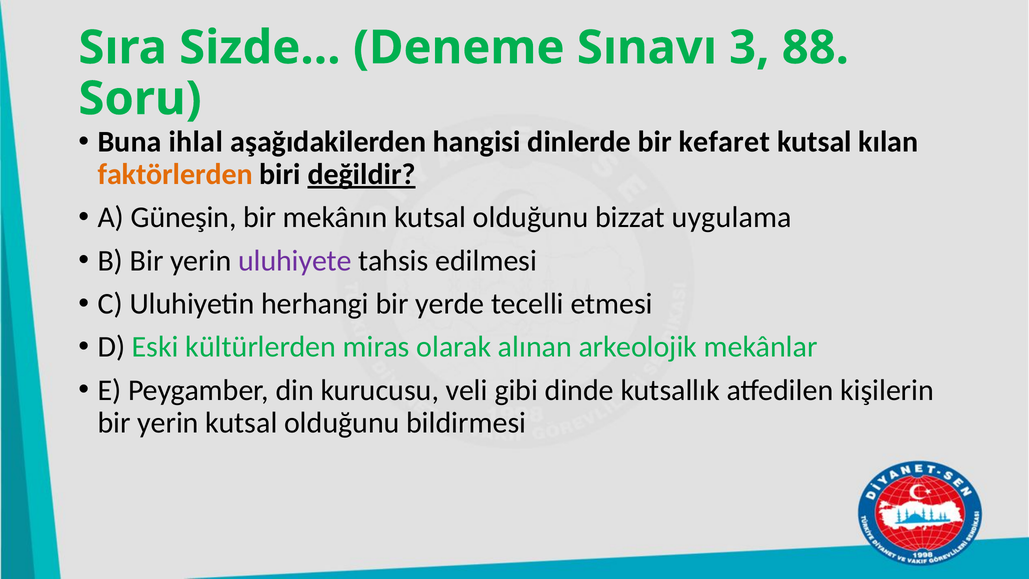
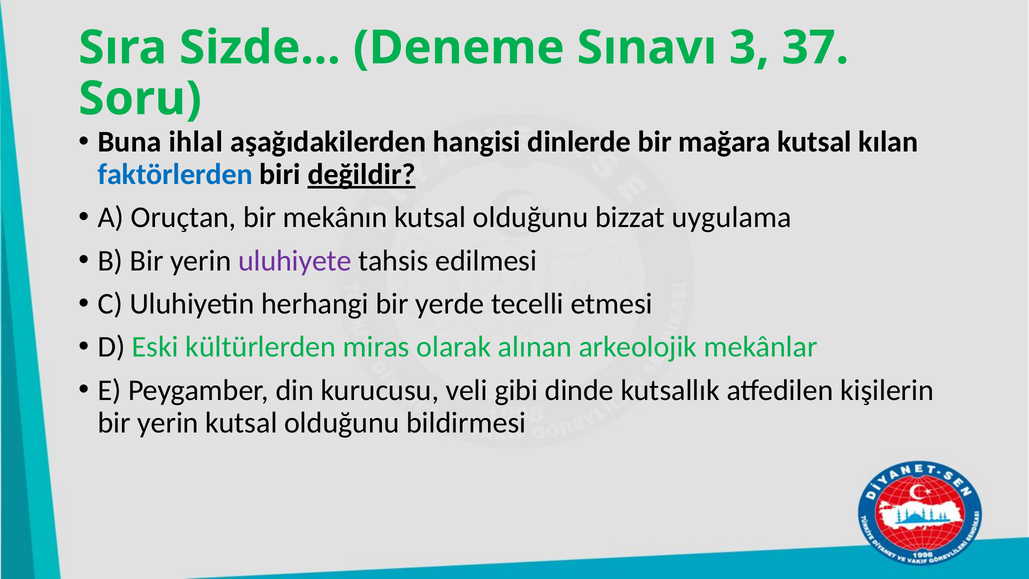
88: 88 -> 37
kefaret: kefaret -> mağara
faktörlerden colour: orange -> blue
Güneşin: Güneşin -> Oruçtan
